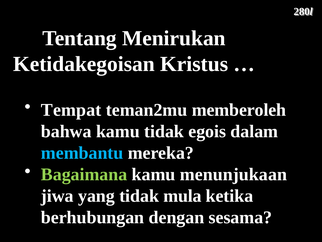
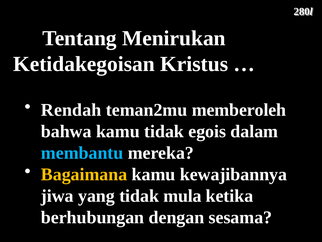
Tempat: Tempat -> Rendah
Bagaimana colour: light green -> yellow
menunjukaan: menunjukaan -> kewajibannya
